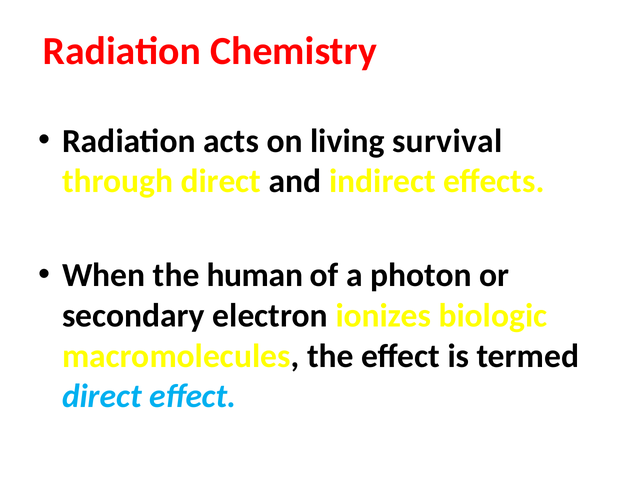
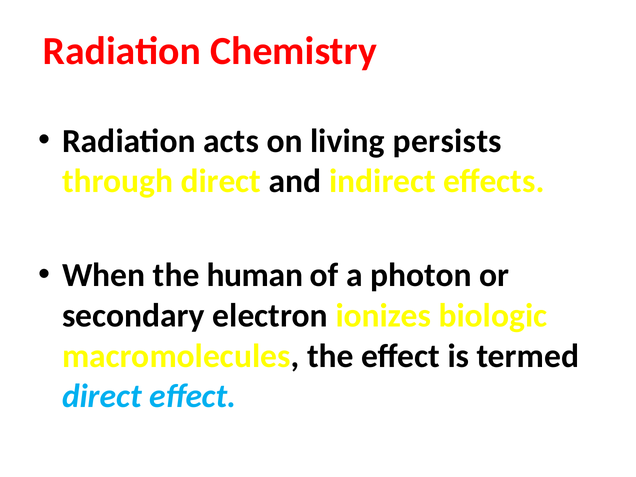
survival: survival -> persists
